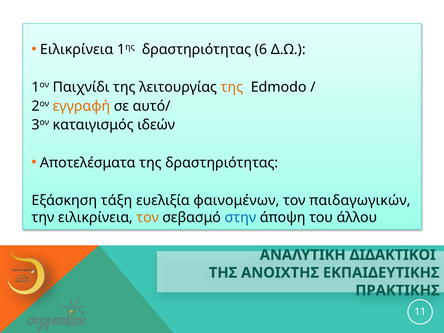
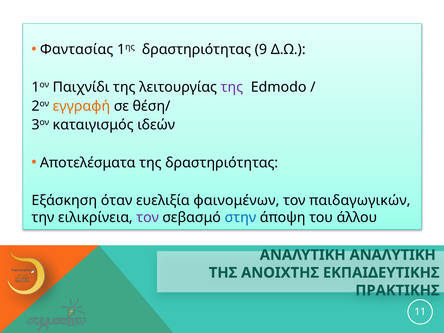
Ειλικρίνεια at (77, 50): Ειλικρίνεια -> Φαντασίας
6: 6 -> 9
της at (232, 87) colour: orange -> purple
αυτό/: αυτό/ -> θέση/
τάξη: τάξη -> όταν
τον at (148, 217) colour: orange -> purple
ΑΝΑΛΥΤΙΚΗ ΔΙΔΑΚΤΙΚΟΙ: ΔΙΔΑΚΤΙΚΟΙ -> ΑΝΑΛΥΤΙΚΗ
